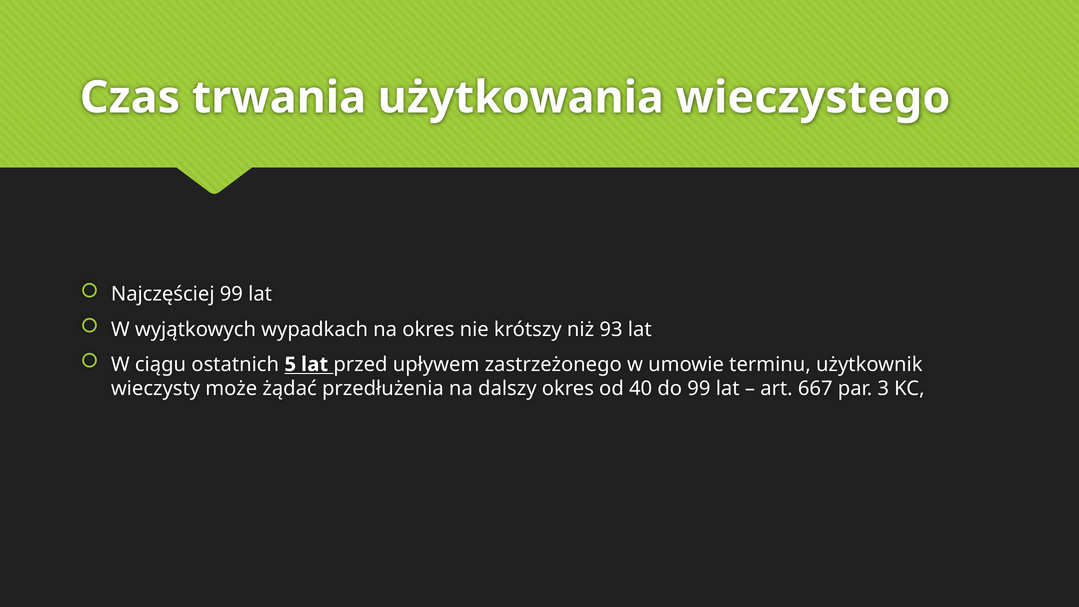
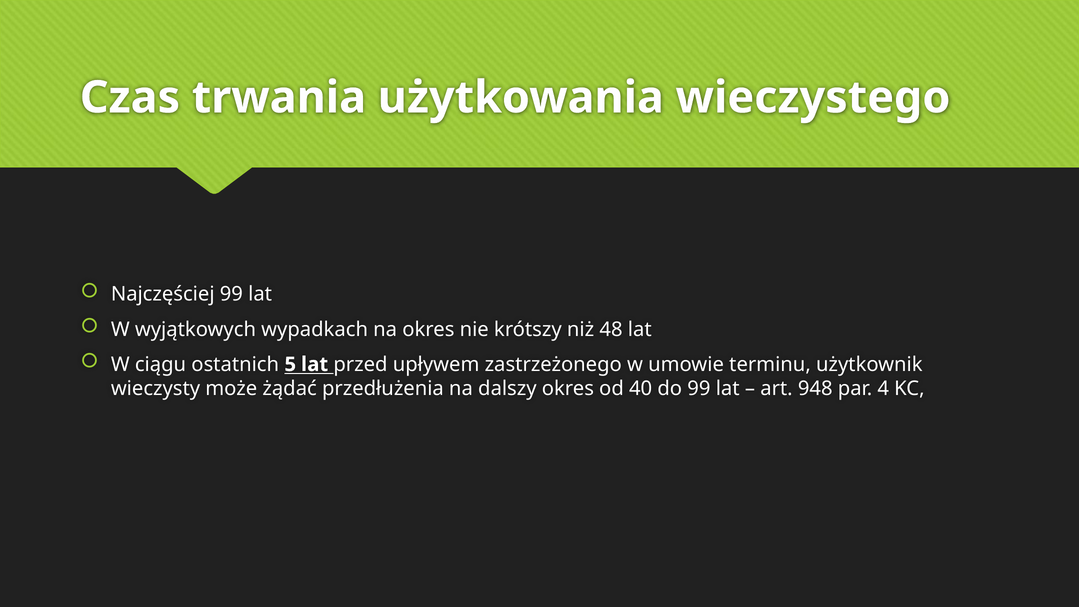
93: 93 -> 48
667: 667 -> 948
3: 3 -> 4
